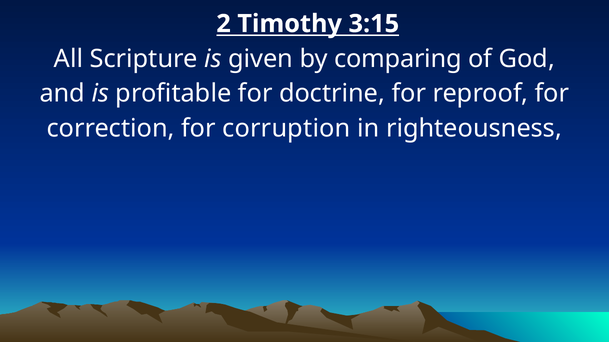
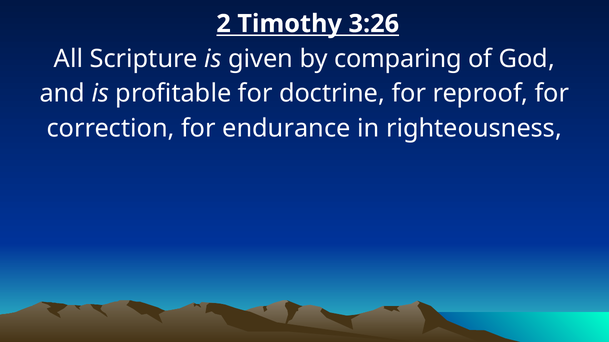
3:15: 3:15 -> 3:26
corruption: corruption -> endurance
